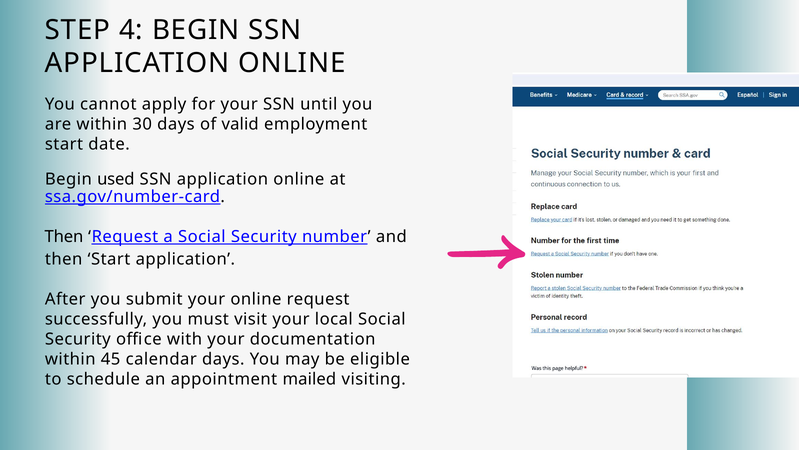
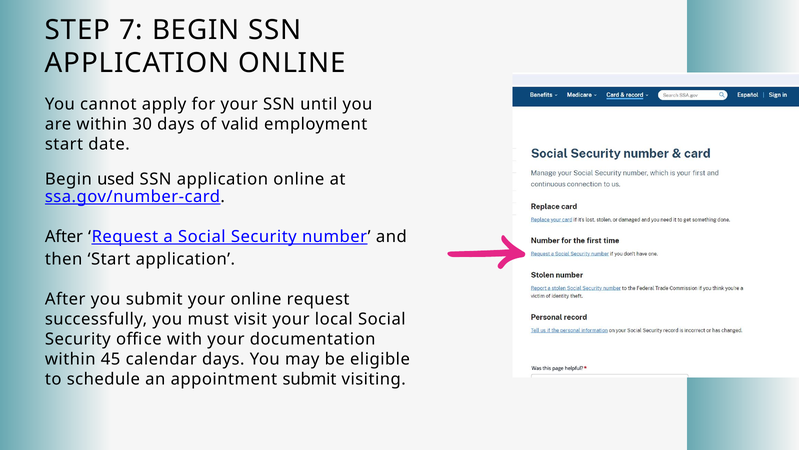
4: 4 -> 7
Then at (64, 236): Then -> After
appointment mailed: mailed -> submit
